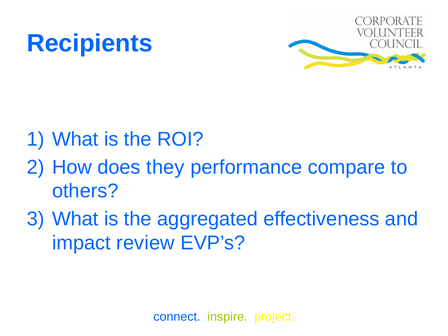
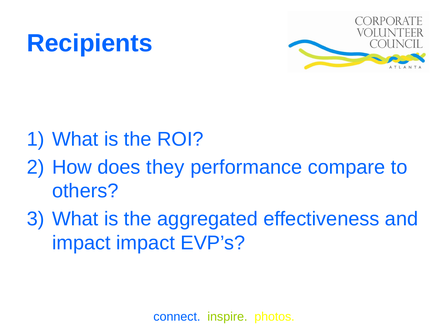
impact review: review -> impact
project: project -> photos
